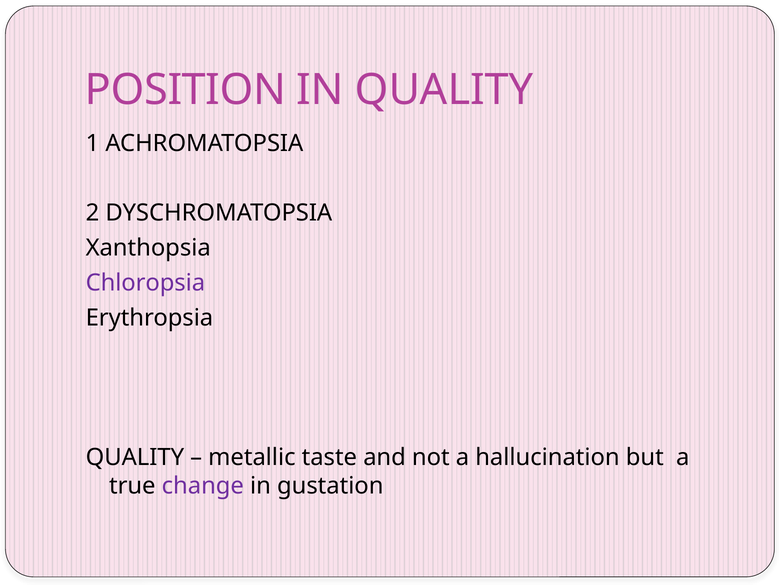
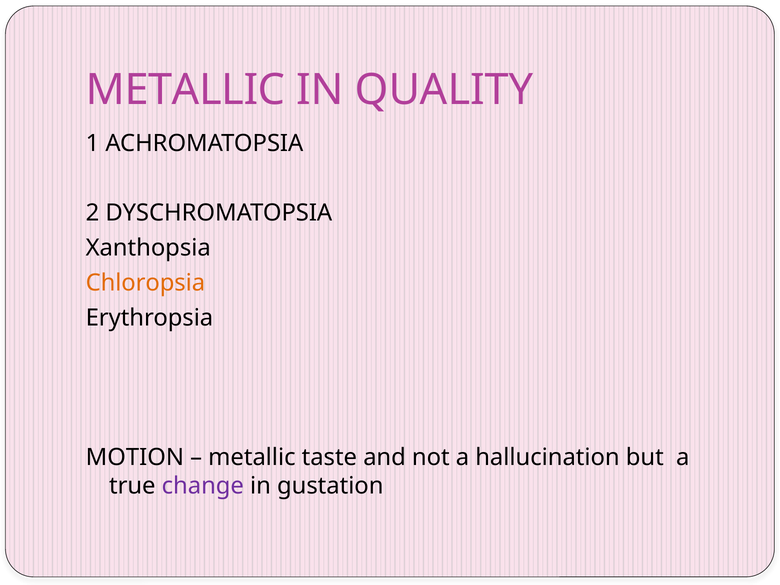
POSITION at (186, 90): POSITION -> METALLIC
Chloropsia colour: purple -> orange
QUALITY at (135, 457): QUALITY -> MOTION
